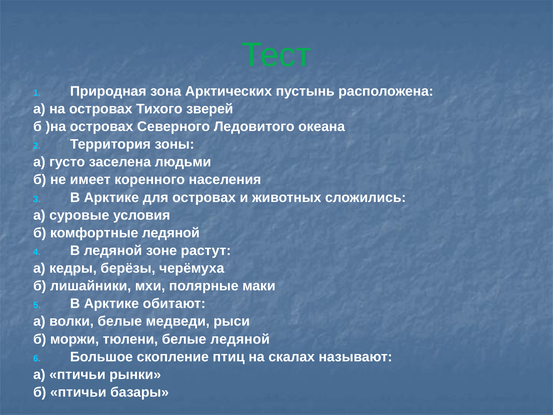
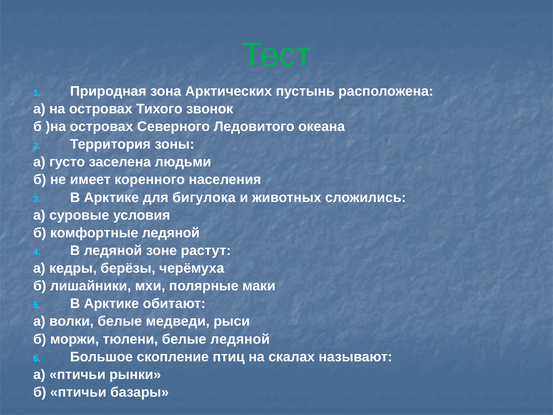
зверей: зверей -> звонок
для островах: островах -> бигулока
